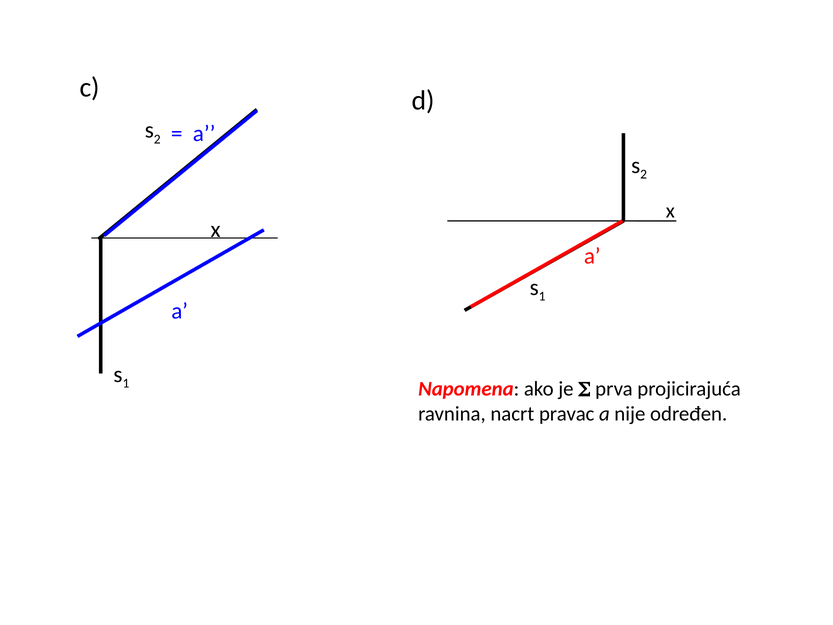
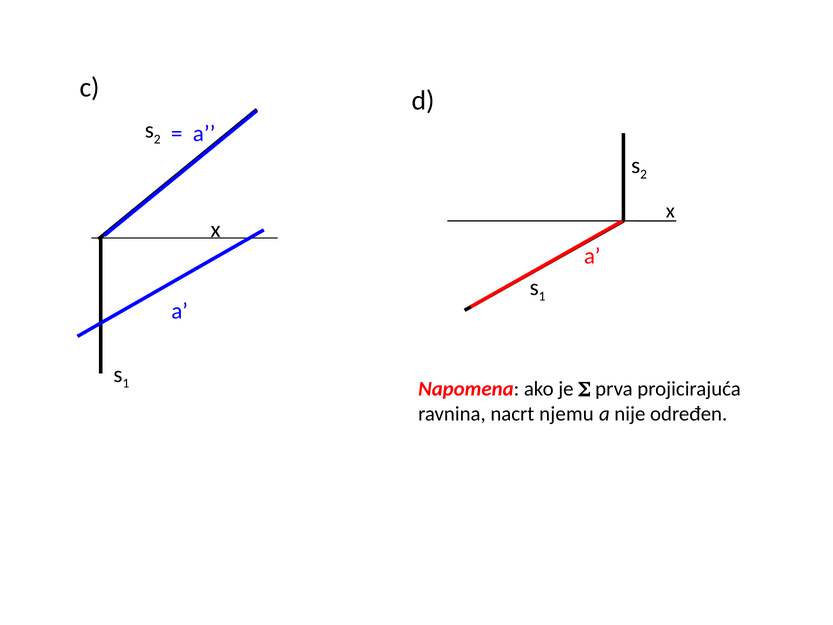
pravac: pravac -> njemu
